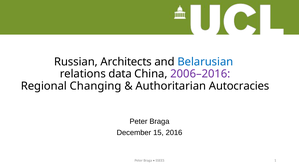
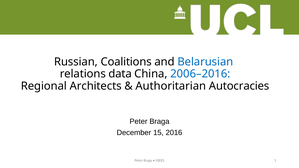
Architects: Architects -> Coalitions
2006–2016 colour: purple -> blue
Changing: Changing -> Architects
